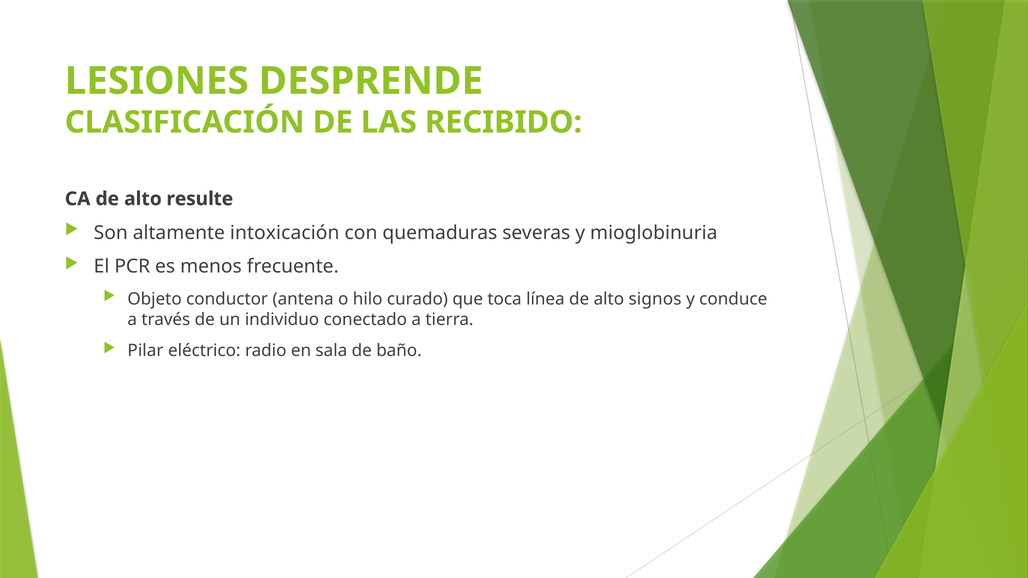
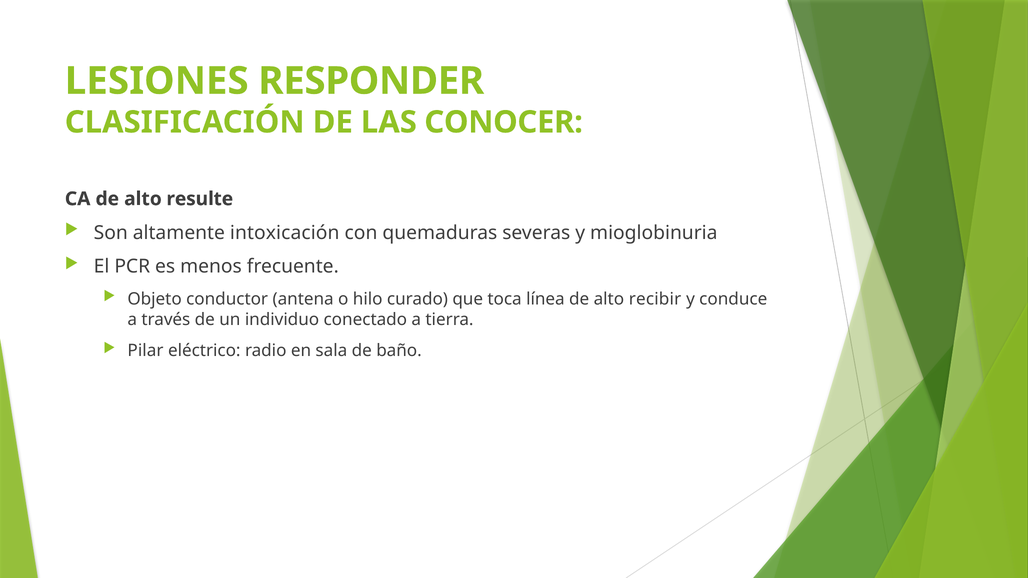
DESPRENDE: DESPRENDE -> RESPONDER
RECIBIDO: RECIBIDO -> CONOCER
signos: signos -> recibir
